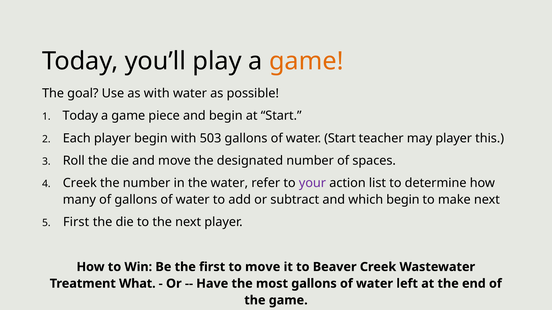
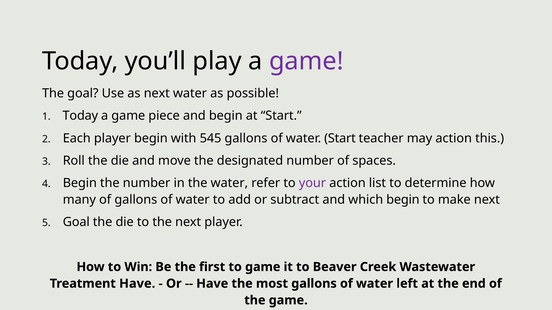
game at (306, 61) colour: orange -> purple
as with: with -> next
503: 503 -> 545
may player: player -> action
Creek at (80, 183): Creek -> Begin
First at (76, 222): First -> Goal
to move: move -> game
Treatment What: What -> Have
